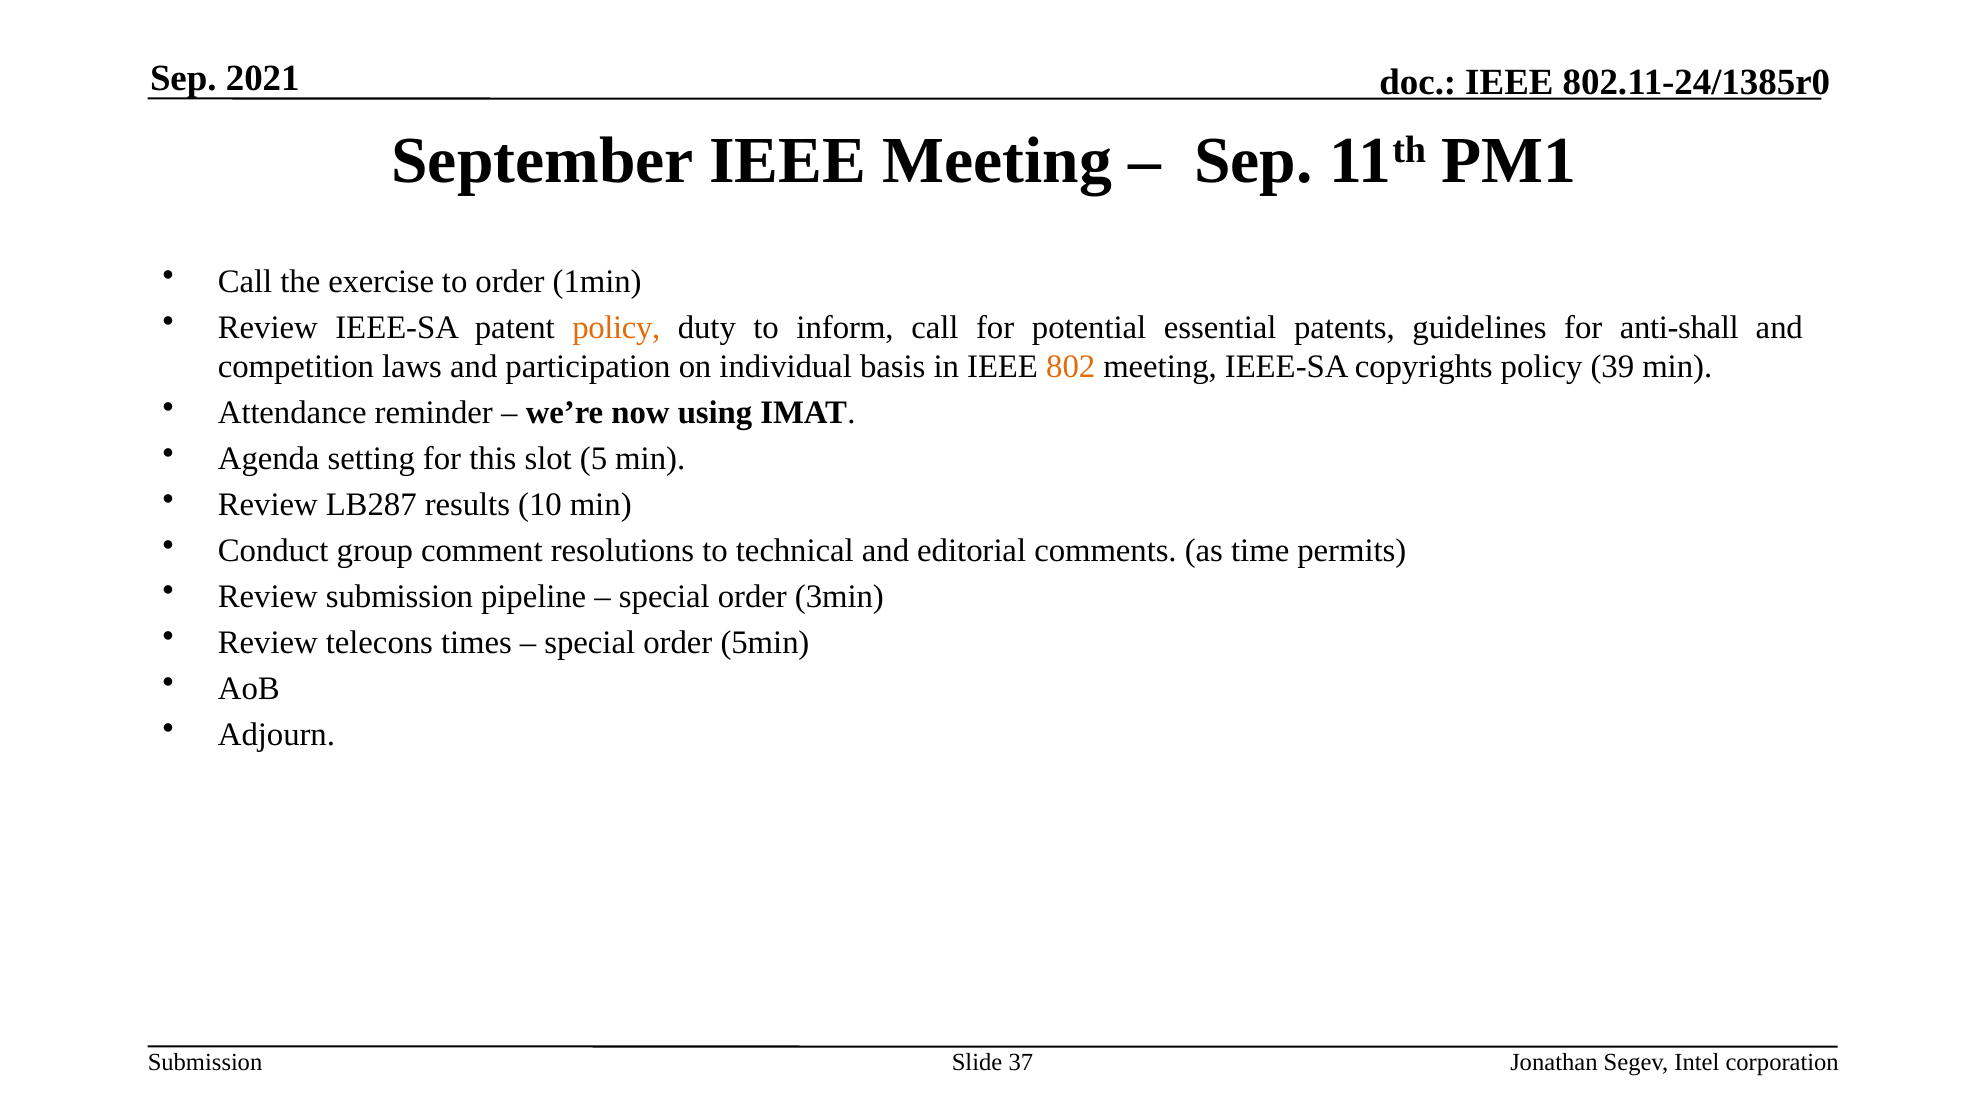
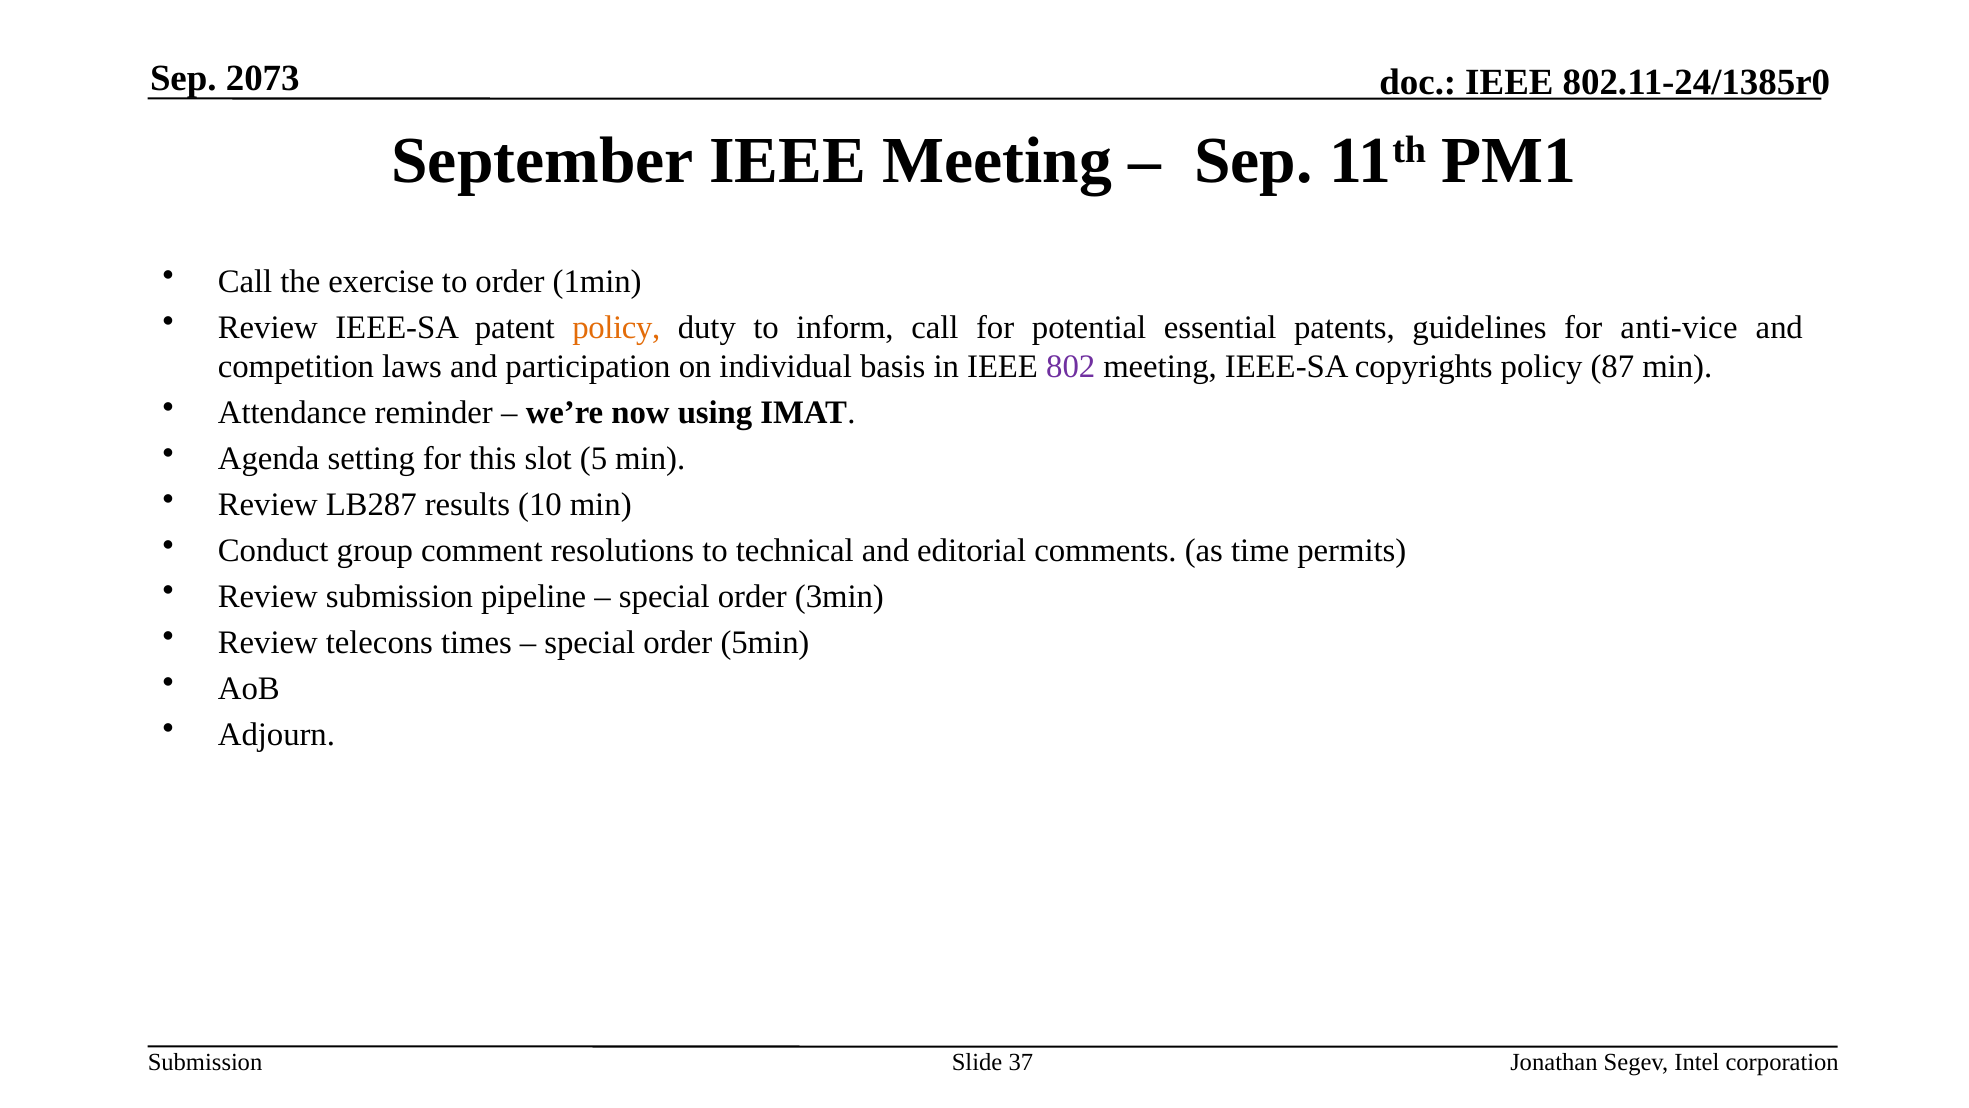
2021: 2021 -> 2073
anti-shall: anti-shall -> anti-vice
802 colour: orange -> purple
39: 39 -> 87
